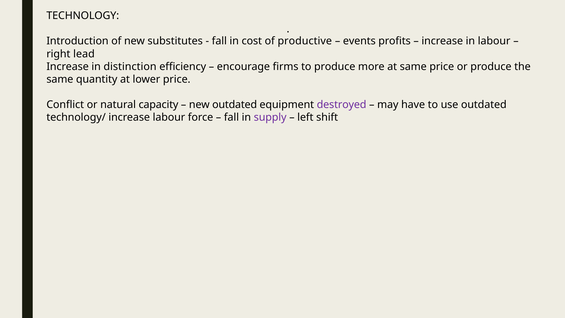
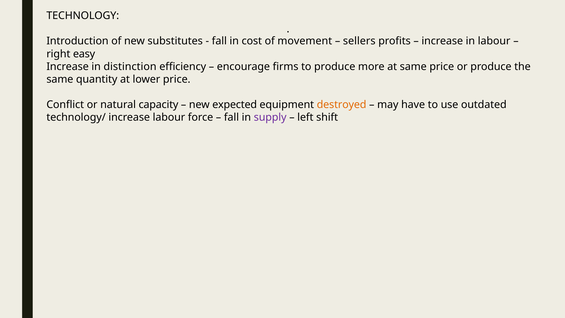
productive: productive -> movement
events: events -> sellers
lead: lead -> easy
new outdated: outdated -> expected
destroyed colour: purple -> orange
